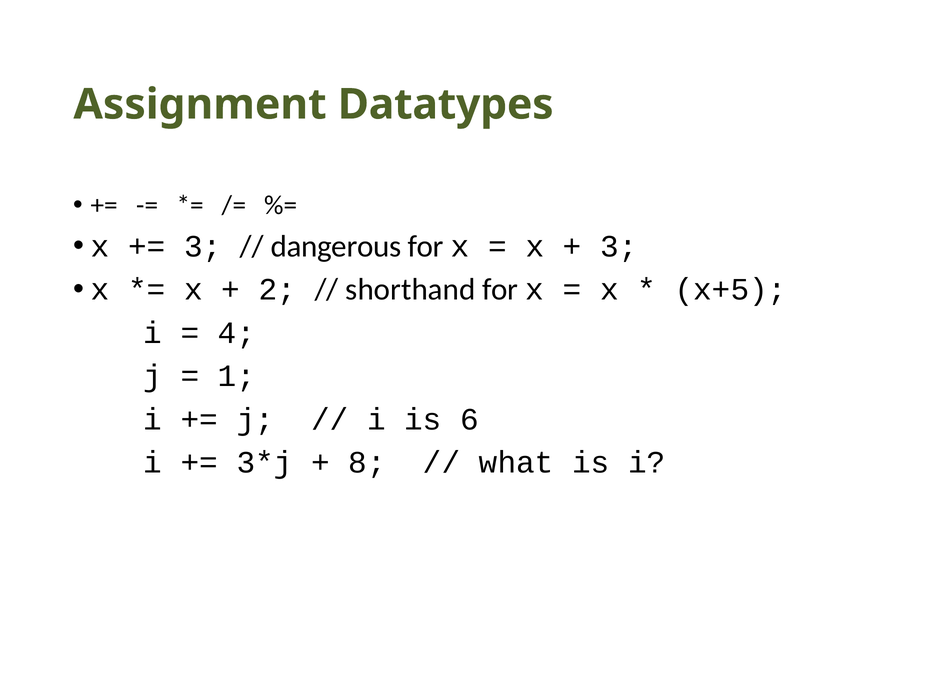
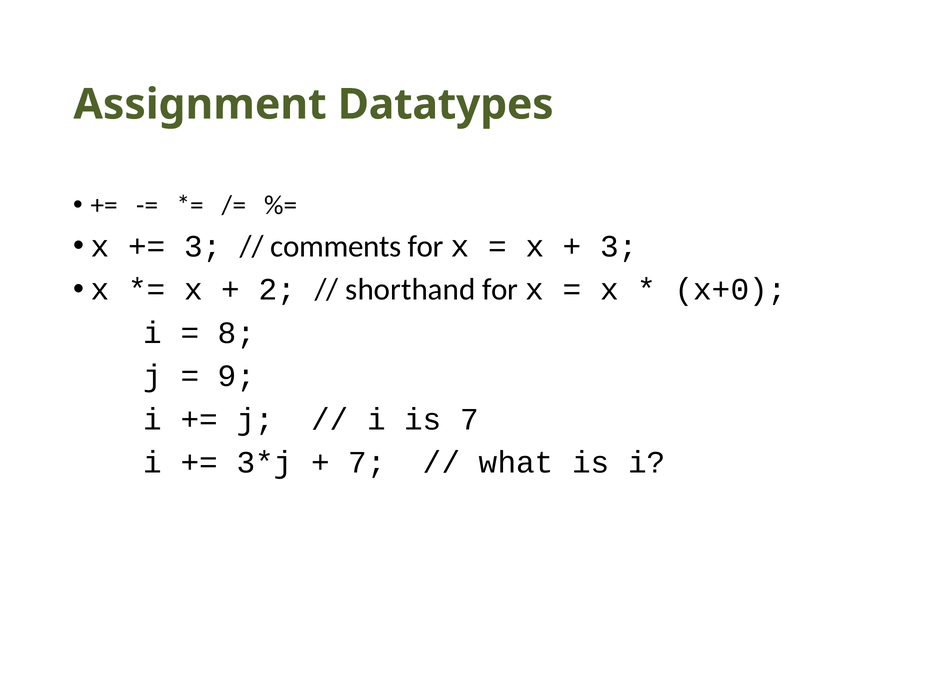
dangerous: dangerous -> comments
x+5: x+5 -> x+0
4: 4 -> 8
1: 1 -> 9
is 6: 6 -> 7
8 at (367, 463): 8 -> 7
